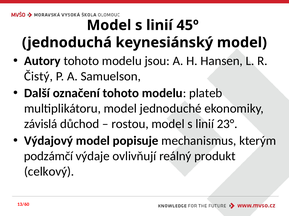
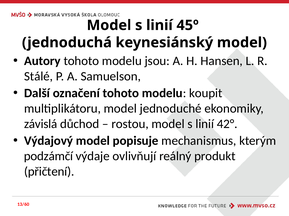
Čistý: Čistý -> Stálé
plateb: plateb -> koupit
23°: 23° -> 42°
celkový: celkový -> přičtení
